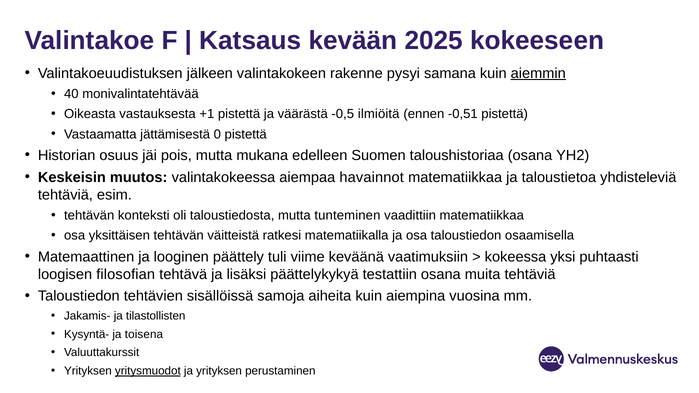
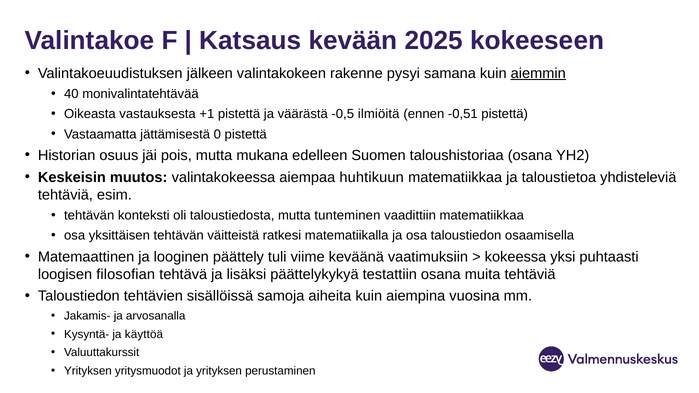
havainnot: havainnot -> huhtikuun
tilastollisten: tilastollisten -> arvosanalla
toisena: toisena -> käyttöä
yritysmuodot underline: present -> none
